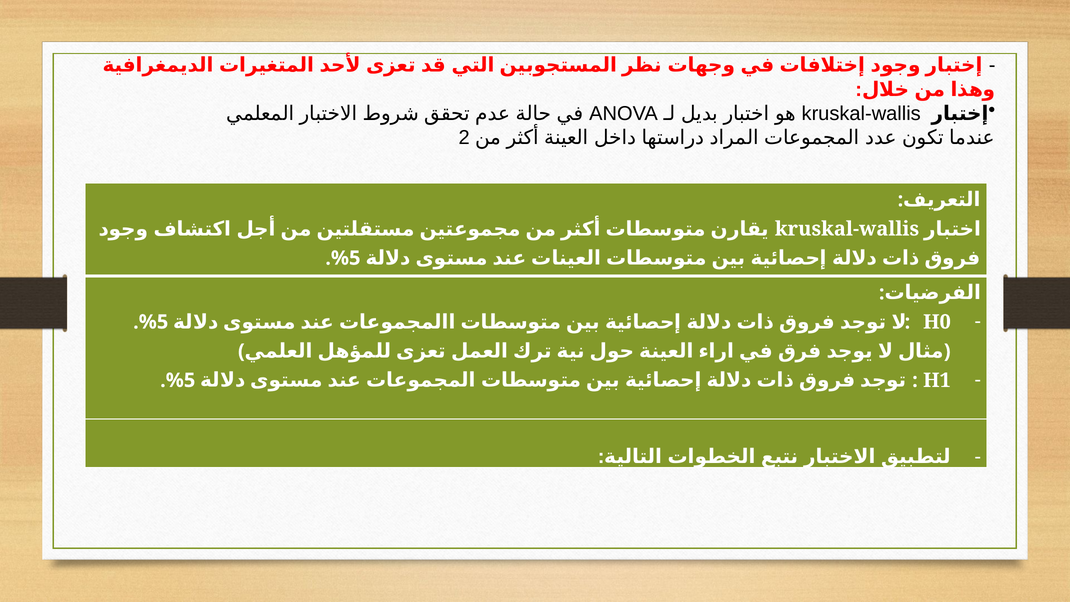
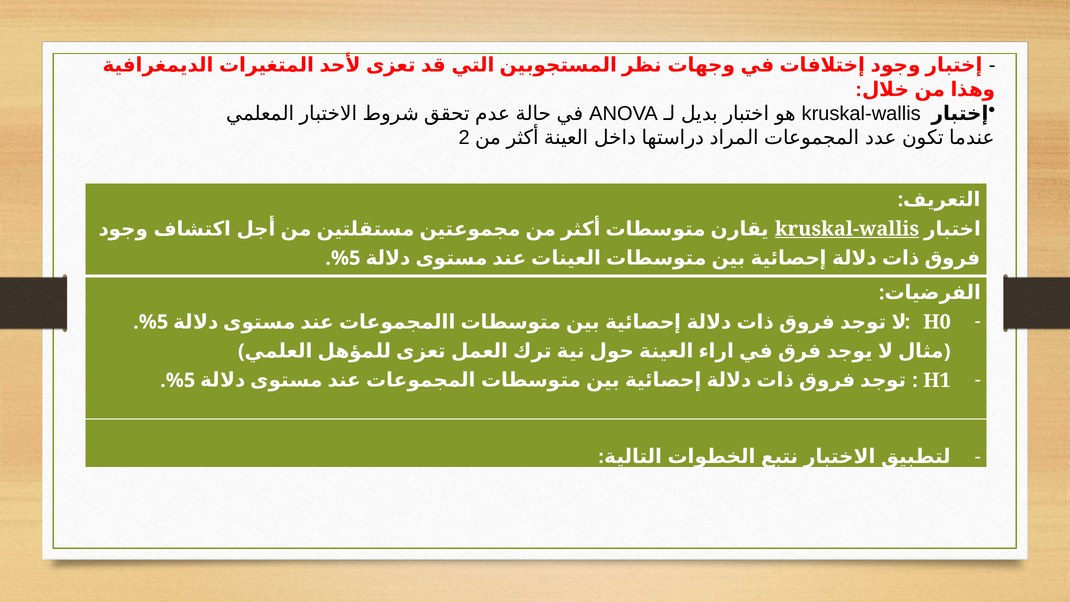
kruskal-wallis at (847, 229) underline: none -> present
